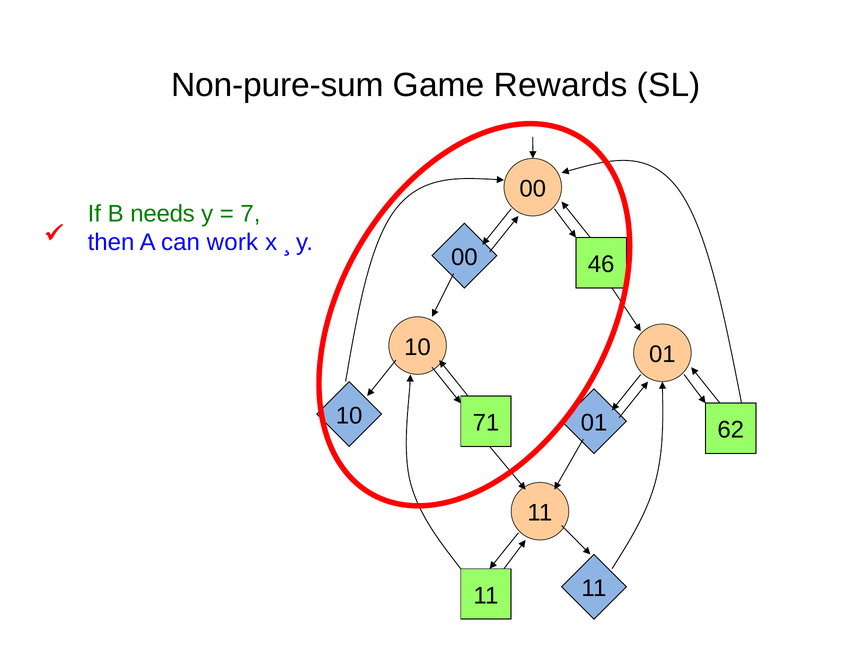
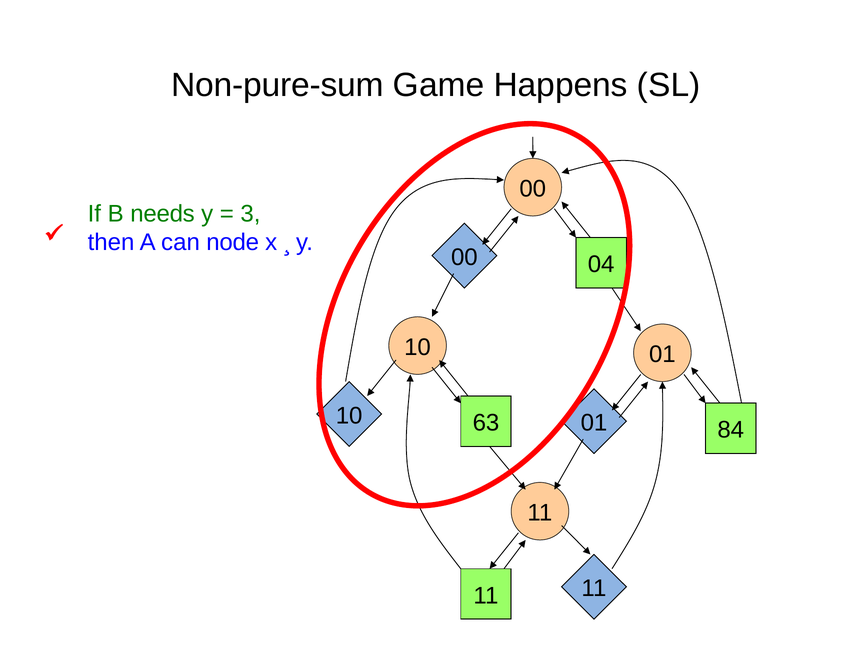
Rewards: Rewards -> Happens
7: 7 -> 3
work: work -> node
46: 46 -> 04
71: 71 -> 63
62: 62 -> 84
